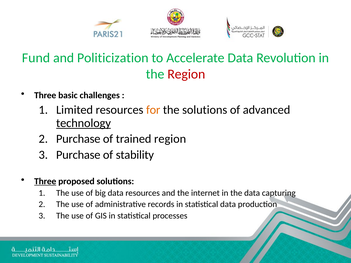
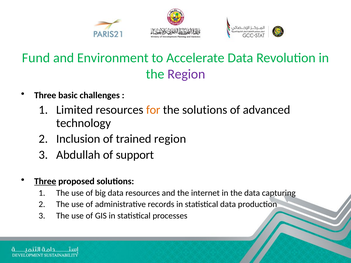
Politicization: Politicization -> Environment
Region at (186, 74) colour: red -> purple
technology underline: present -> none
Purchase at (78, 139): Purchase -> Inclusion
Purchase at (78, 155): Purchase -> Abdullah
stability: stability -> support
